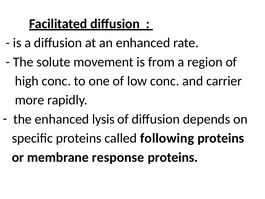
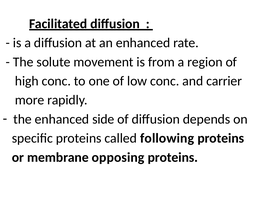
lysis: lysis -> side
response: response -> opposing
